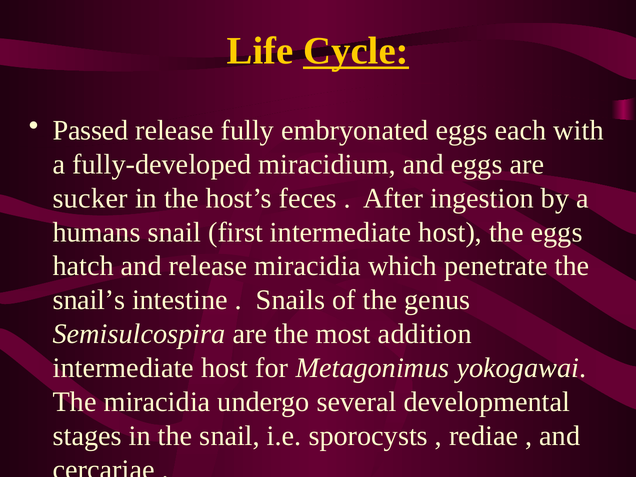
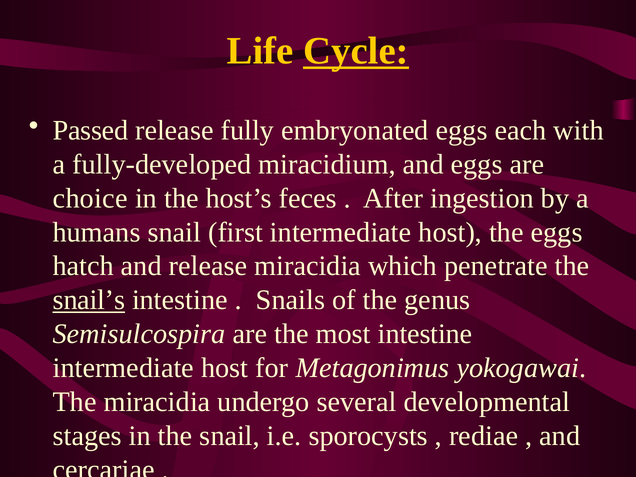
sucker: sucker -> choice
snail’s underline: none -> present
most addition: addition -> intestine
